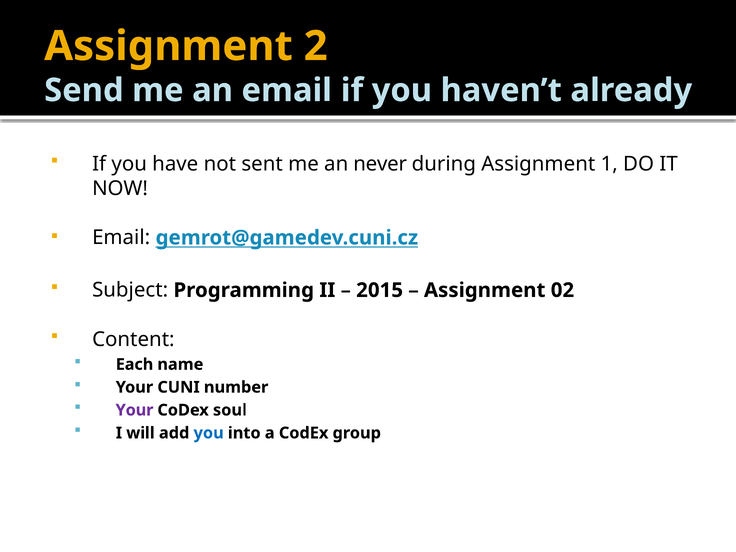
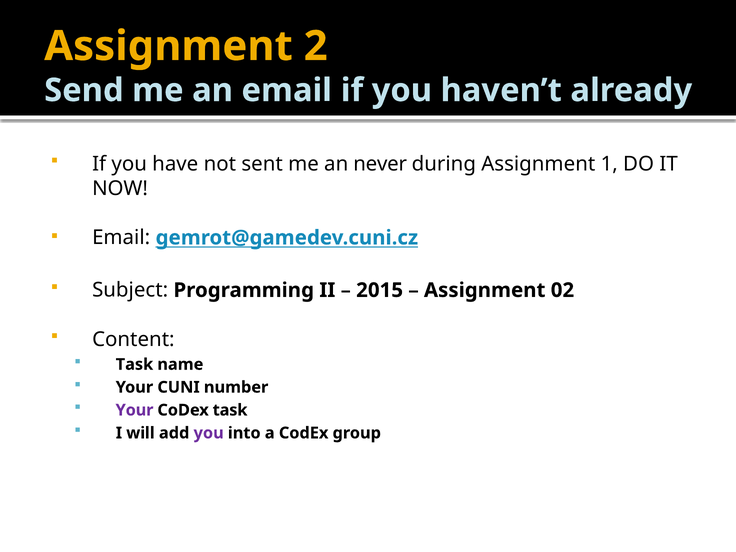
Each at (135, 364): Each -> Task
CoDex soul: soul -> task
you at (209, 433) colour: blue -> purple
